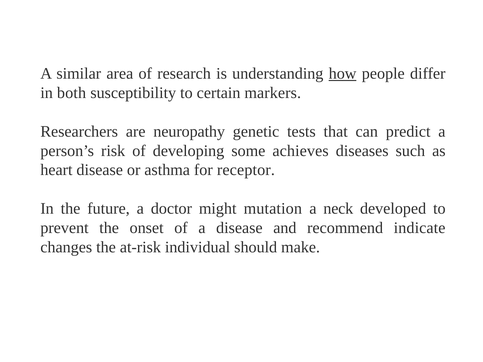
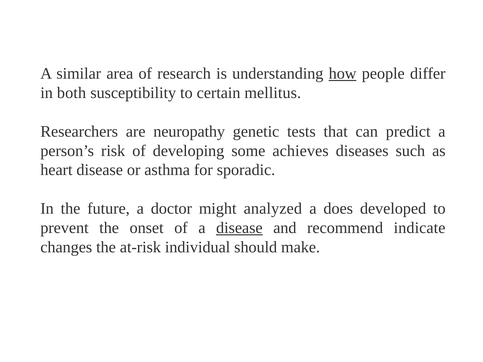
markers: markers -> mellitus
receptor: receptor -> sporadic
mutation: mutation -> analyzed
neck: neck -> does
disease at (239, 228) underline: none -> present
